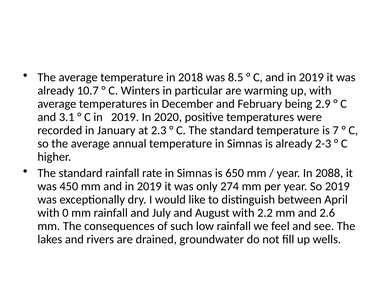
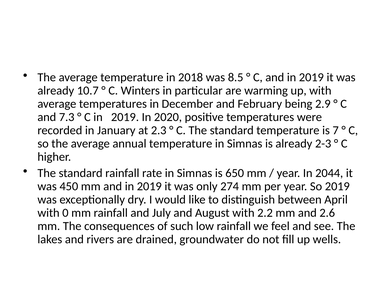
3.1: 3.1 -> 7.3
2088: 2088 -> 2044
